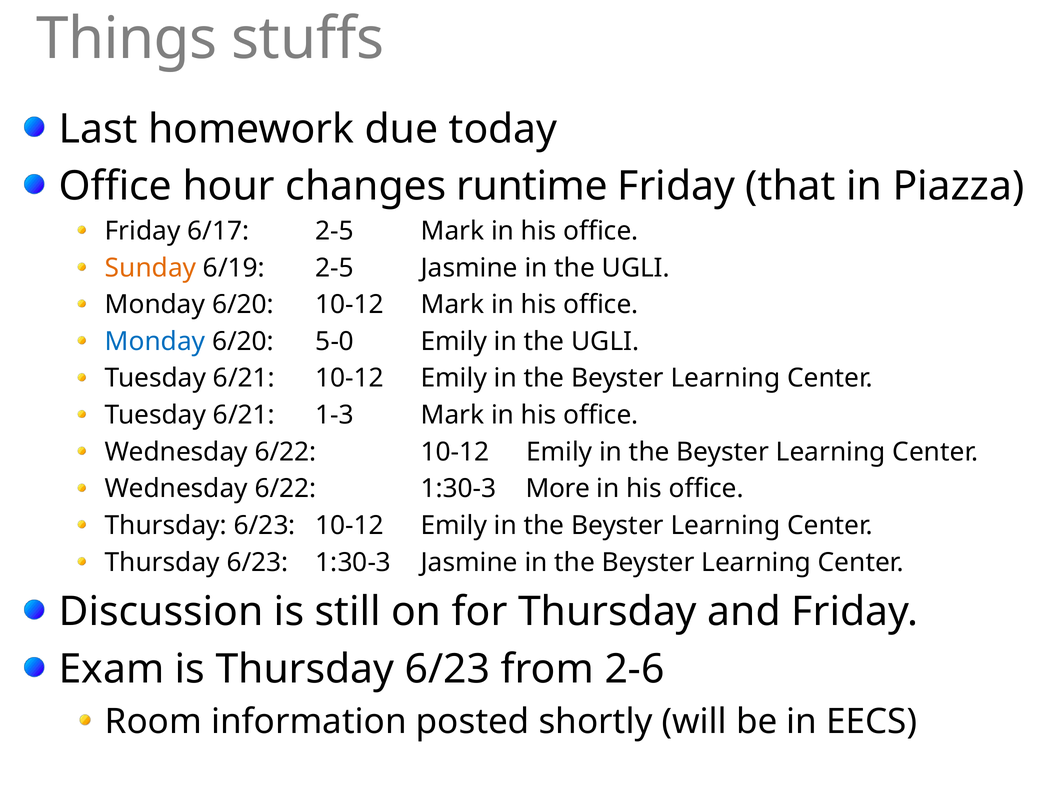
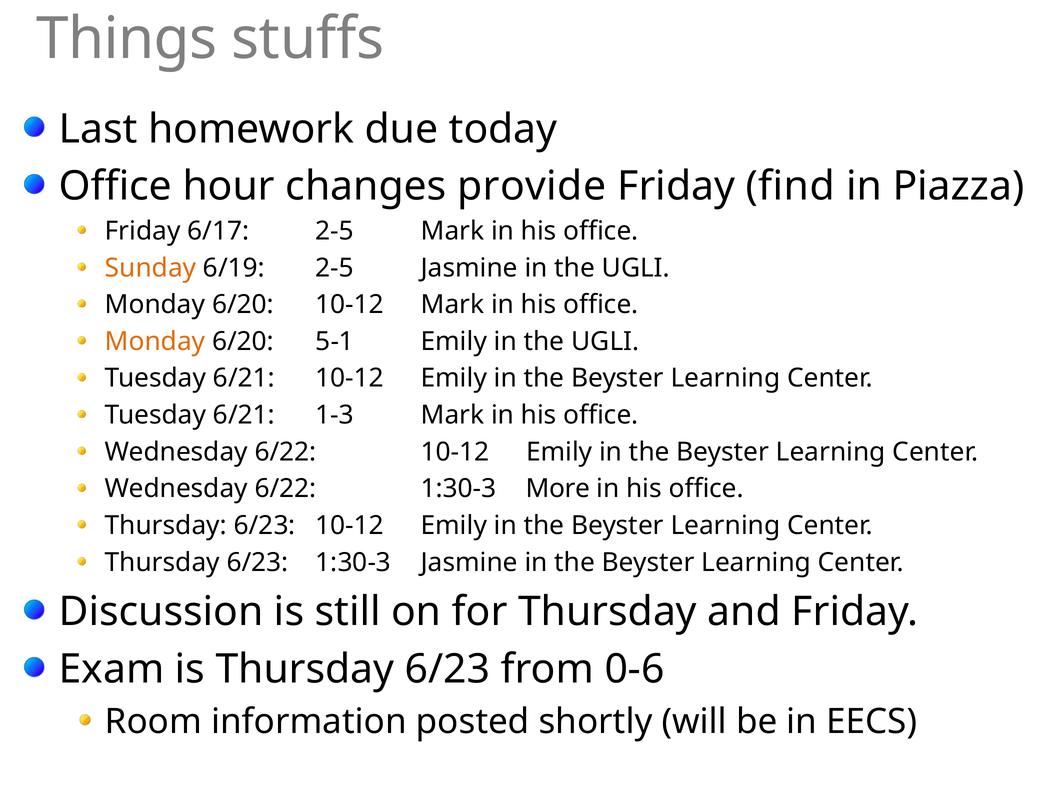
runtime: runtime -> provide
that: that -> find
Monday at (155, 342) colour: blue -> orange
5-0: 5-0 -> 5-1
2-6: 2-6 -> 0-6
